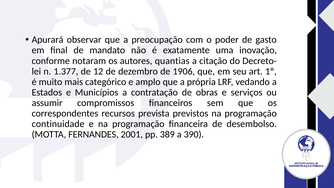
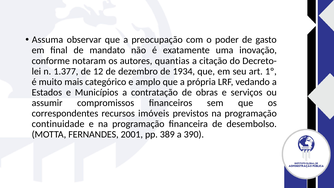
Apurará: Apurará -> Assuma
1906: 1906 -> 1934
prevista: prevista -> imóveis
